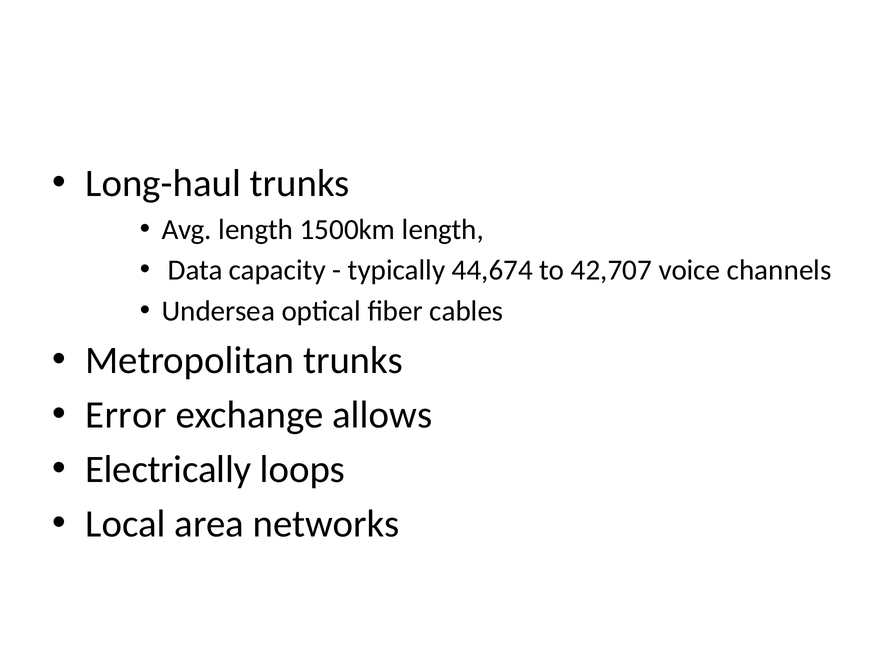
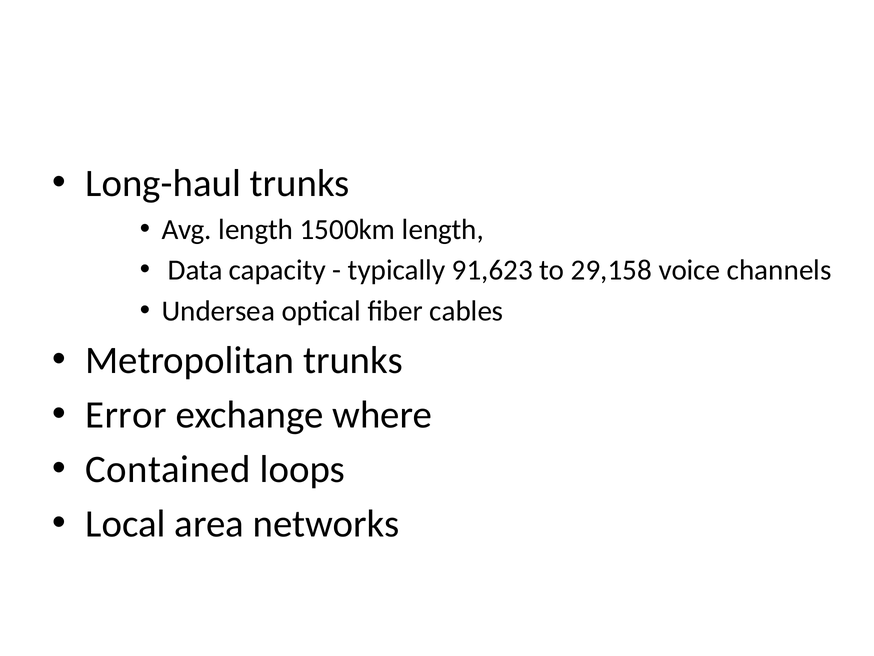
44,674: 44,674 -> 91,623
42,707: 42,707 -> 29,158
allows: allows -> where
Electrically: Electrically -> Contained
